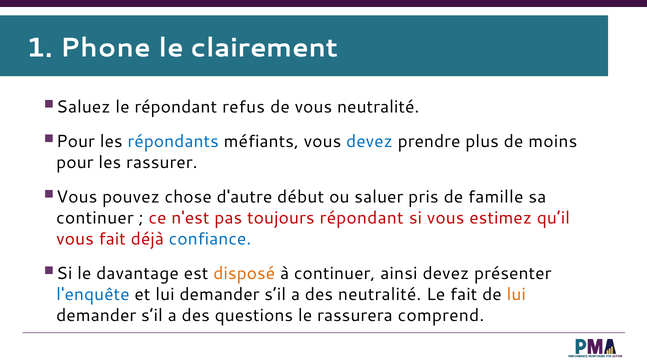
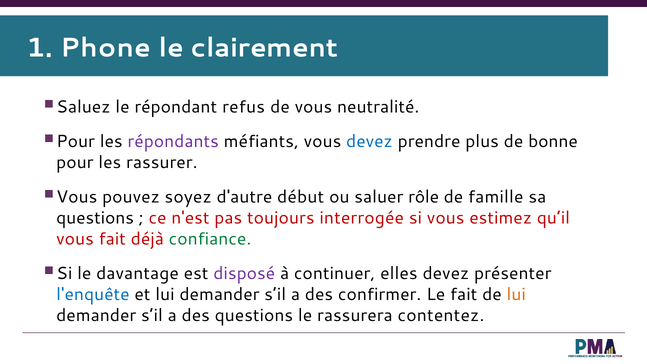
répondants colour: blue -> purple
moins: moins -> bonne
chose: chose -> soyez
pris: pris -> rôle
continuer at (95, 218): continuer -> questions
toujours répondant: répondant -> interrogée
confiance colour: blue -> green
disposé colour: orange -> purple
ainsi: ainsi -> elles
des neutralité: neutralité -> confirmer
comprend: comprend -> contentez
